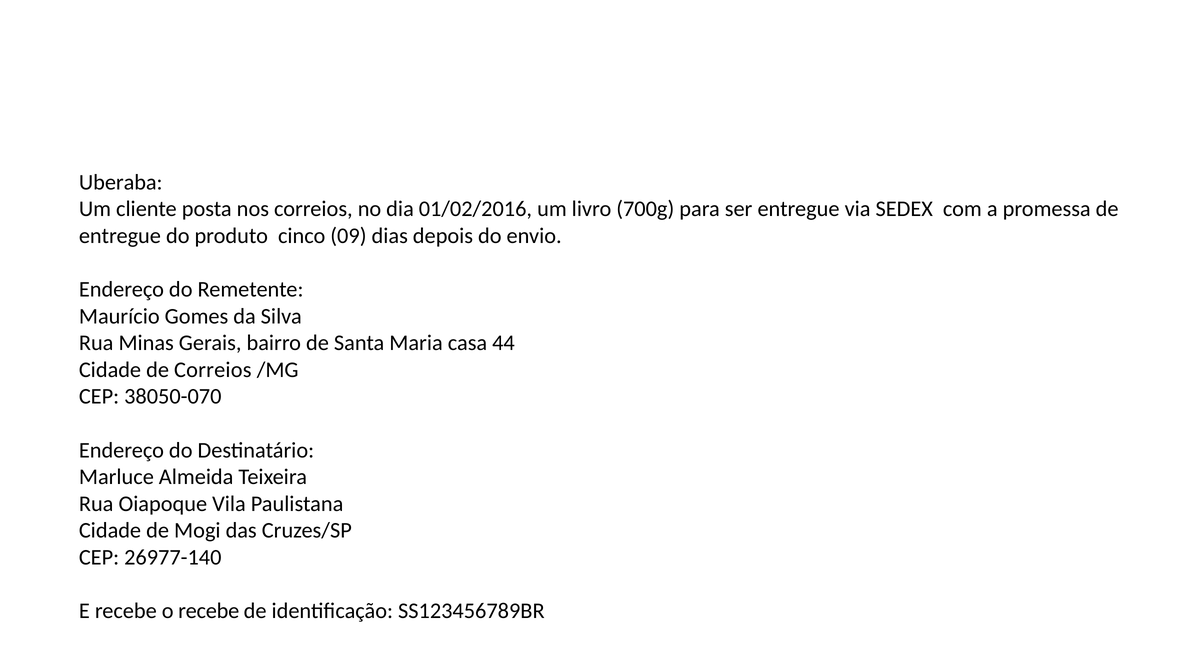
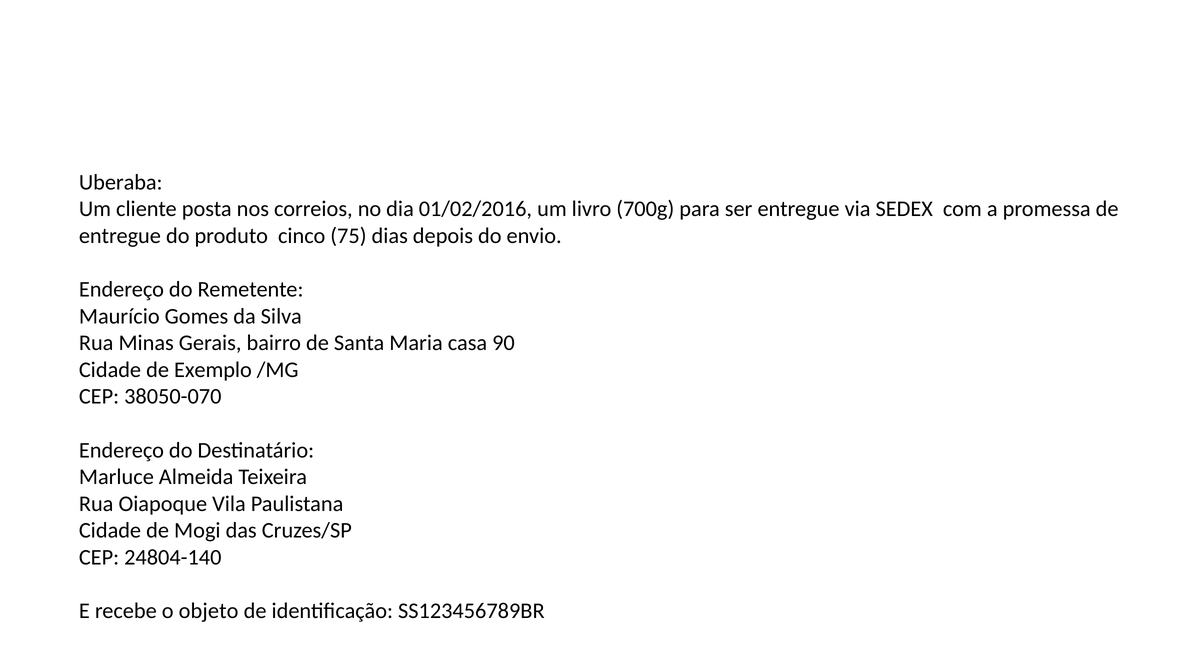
09: 09 -> 75
44: 44 -> 90
de Correios: Correios -> Exemplo
26977-140: 26977-140 -> 24804-140
o recebe: recebe -> objeto
